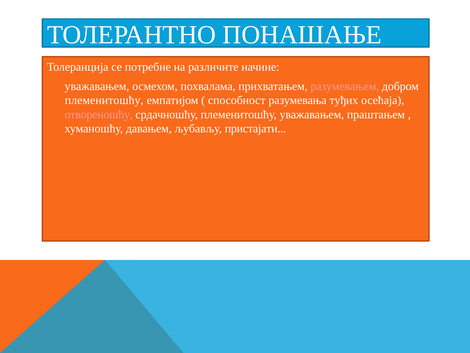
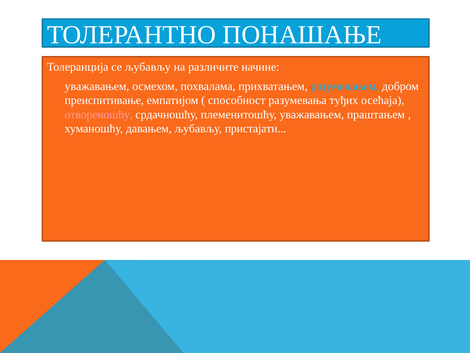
се потребне: потребне -> љубављу
разумевањем colour: pink -> light blue
племенитошћу at (104, 100): племенитошћу -> преиспитивање
